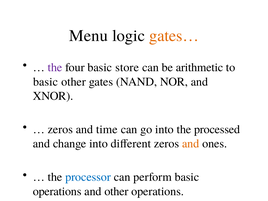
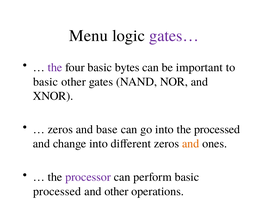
gates… colour: orange -> purple
store: store -> bytes
arithmetic: arithmetic -> important
time: time -> base
processor colour: blue -> purple
operations at (57, 191): operations -> processed
